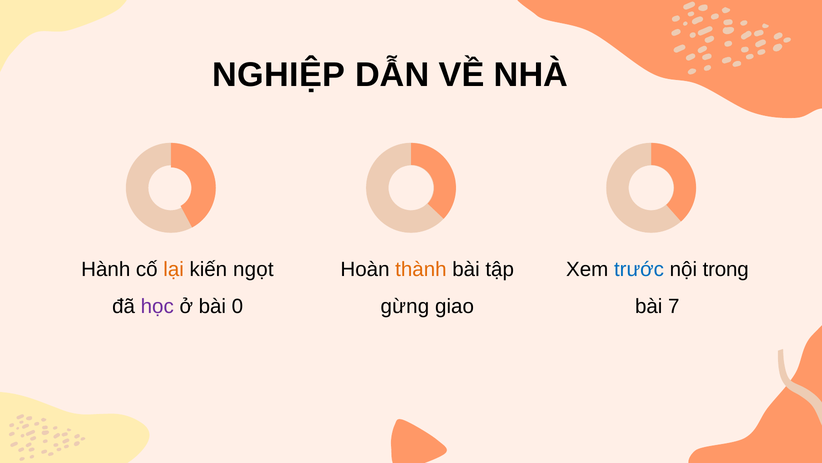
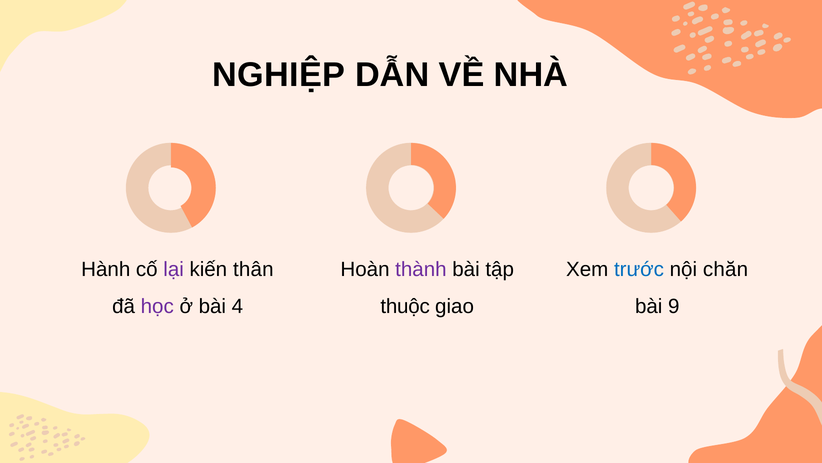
lại colour: orange -> purple
ngọt: ngọt -> thân
thành colour: orange -> purple
trong: trong -> chăn
0: 0 -> 4
gừng: gừng -> thuộc
7: 7 -> 9
